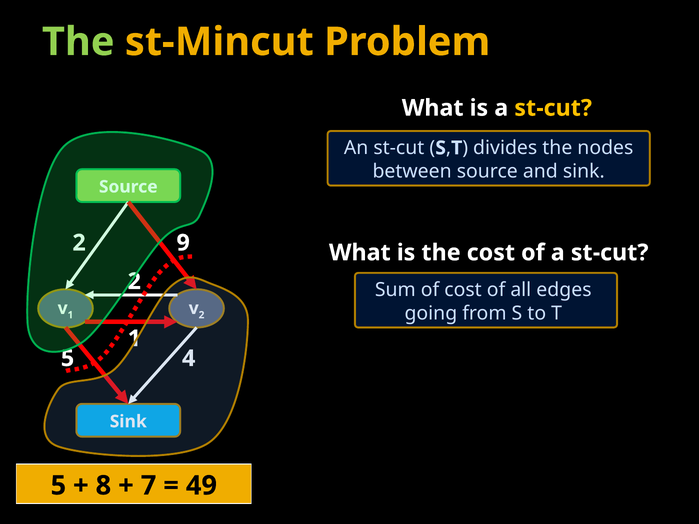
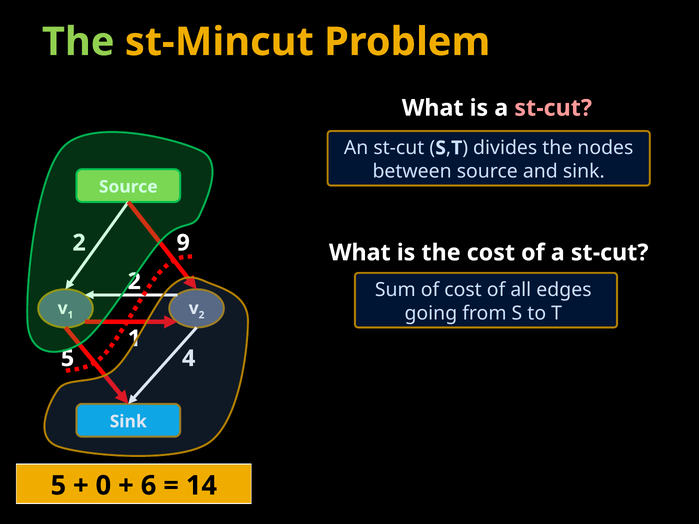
st-cut at (553, 108) colour: yellow -> pink
8: 8 -> 0
7: 7 -> 6
49: 49 -> 14
